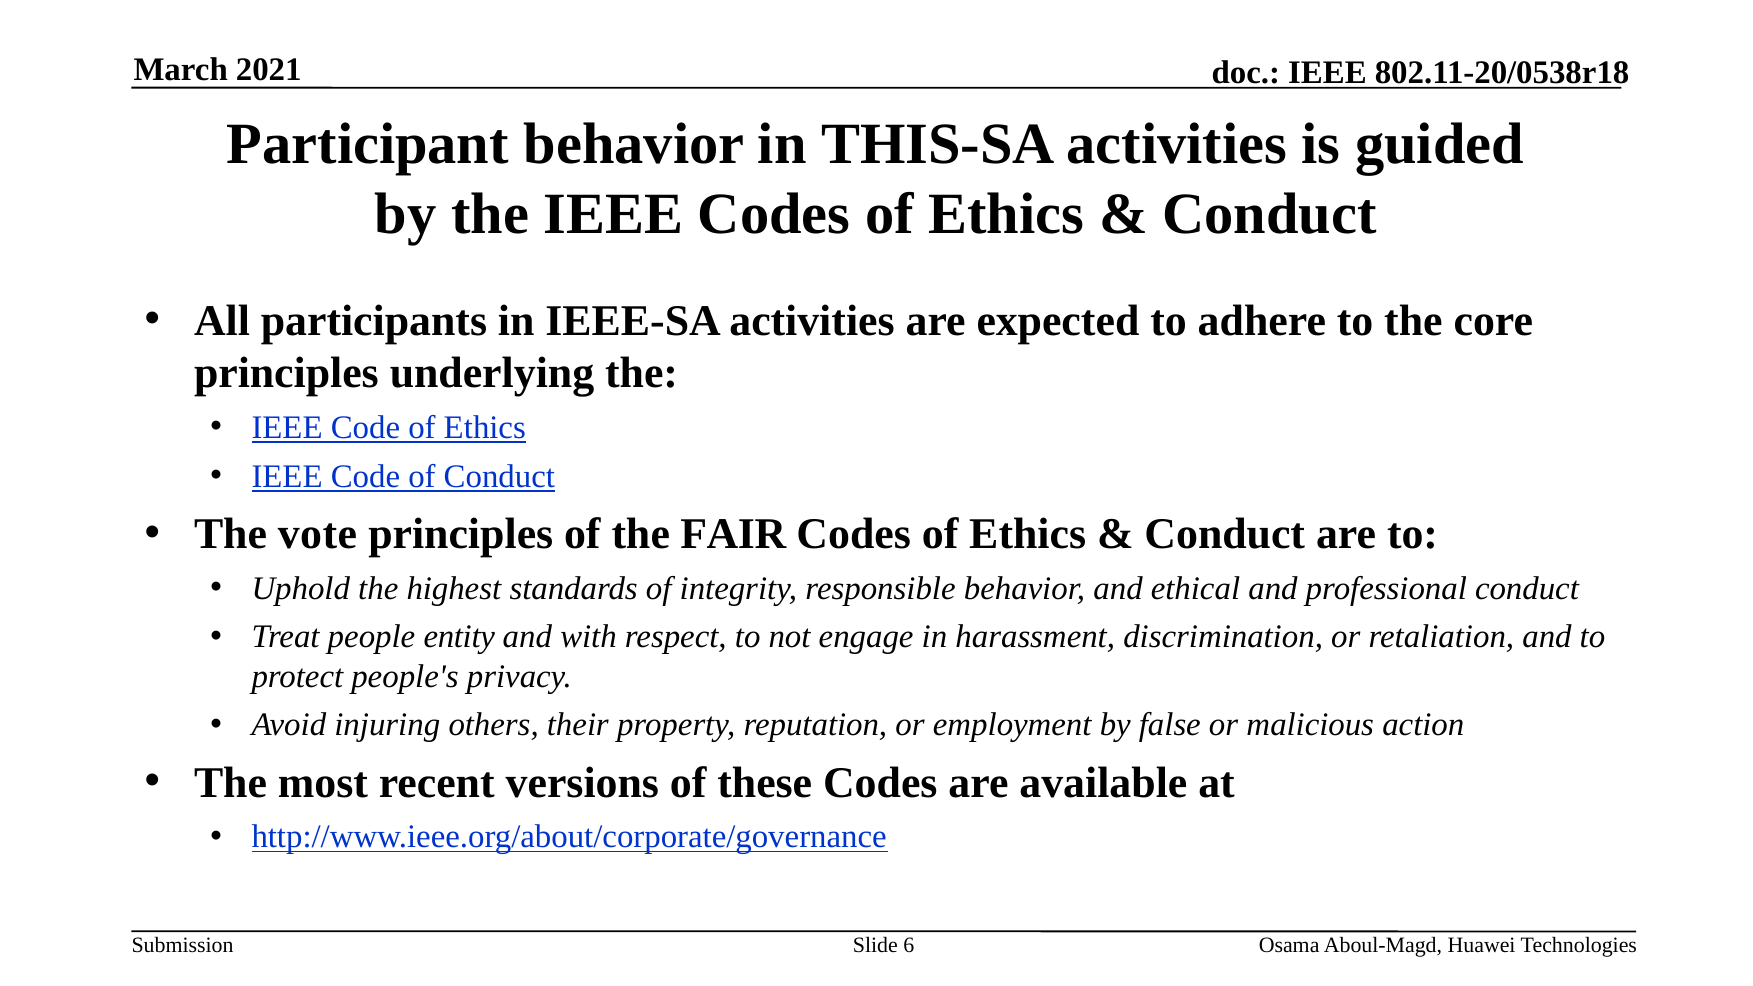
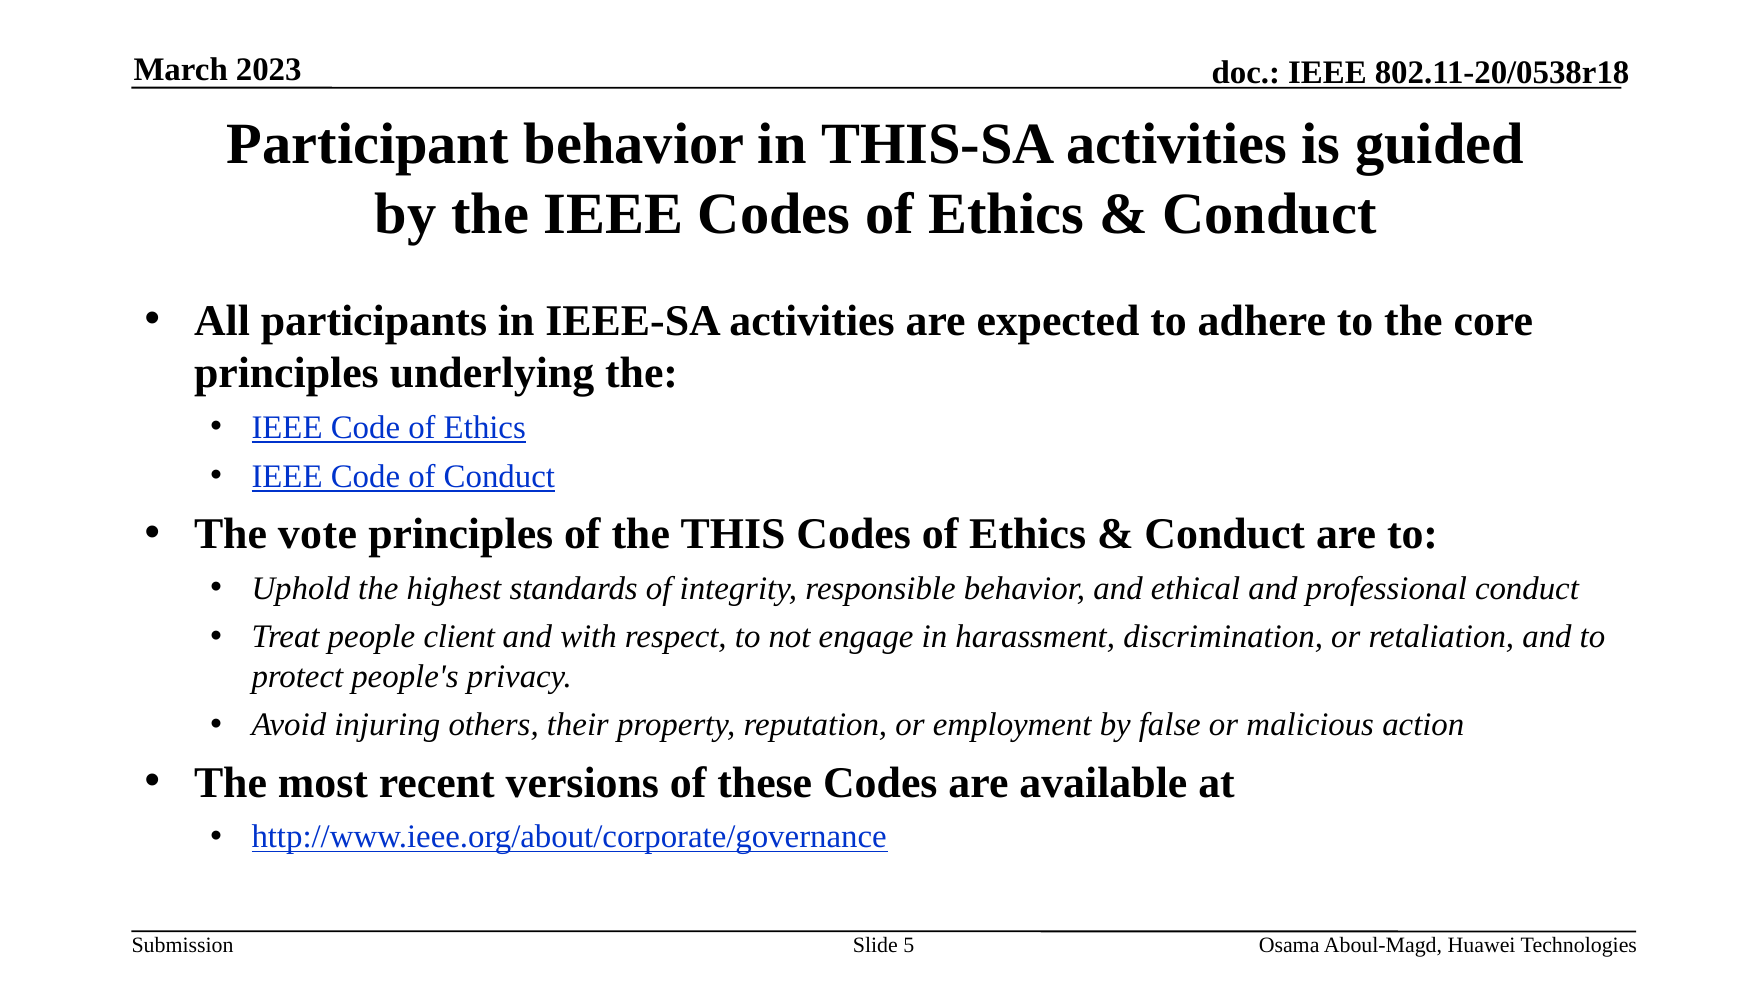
2021: 2021 -> 2023
FAIR: FAIR -> THIS
entity: entity -> client
6: 6 -> 5
